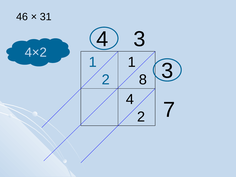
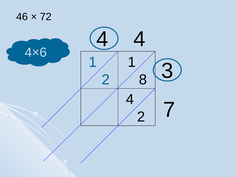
31: 31 -> 72
3 at (139, 39): 3 -> 4
4×2: 4×2 -> 4×6
